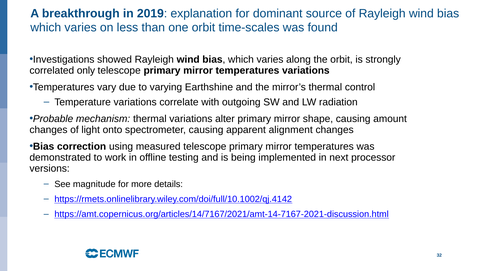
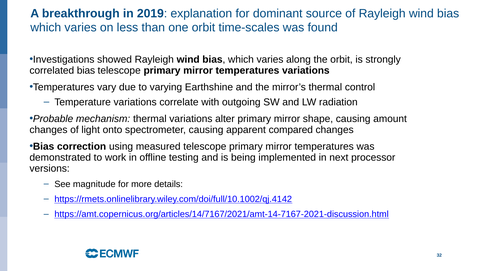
correlated only: only -> bias
alignment: alignment -> compared
